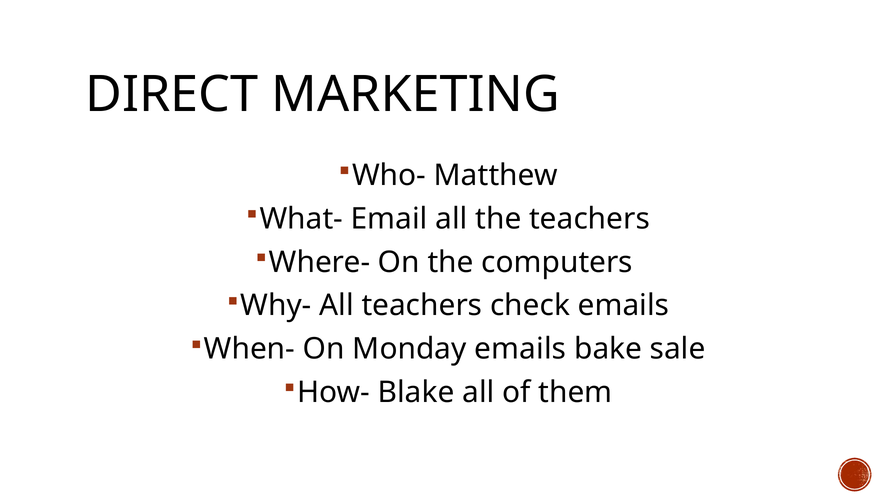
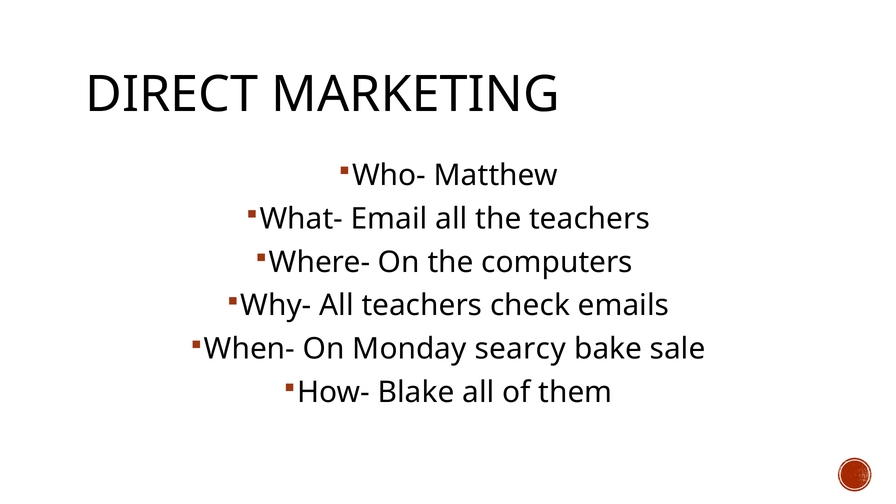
Monday emails: emails -> searcy
